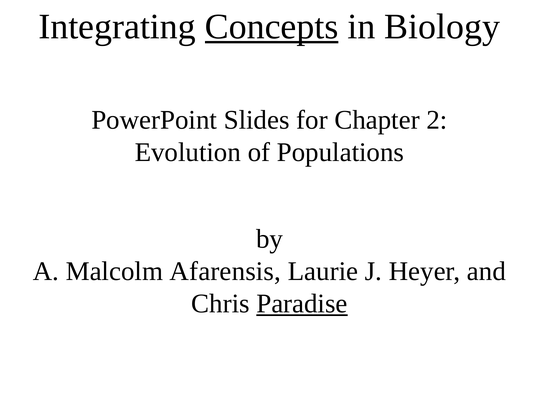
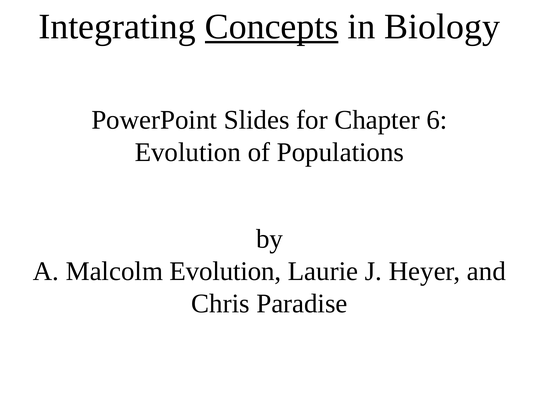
2: 2 -> 6
Malcolm Afarensis: Afarensis -> Evolution
Paradise underline: present -> none
